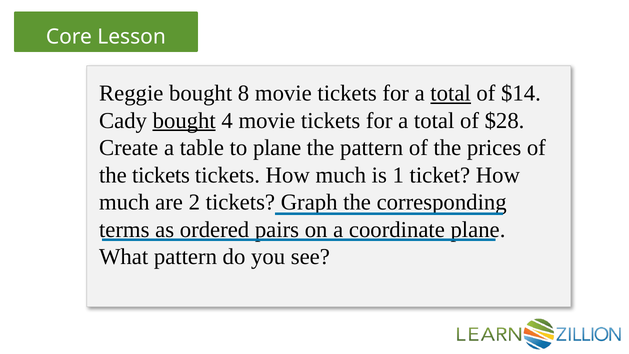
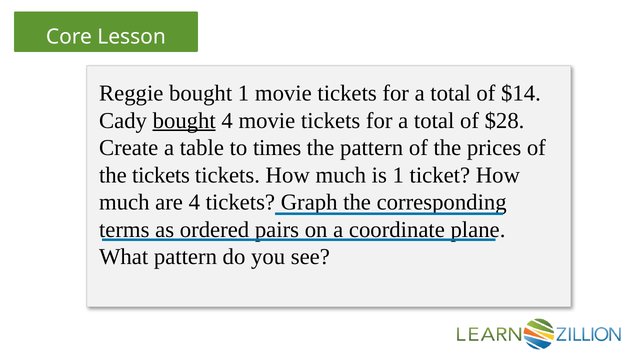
bought 8: 8 -> 1
total at (451, 93) underline: present -> none
to plane: plane -> times
are 2: 2 -> 4
